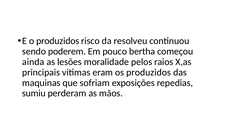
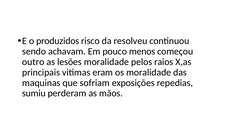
poderem: poderem -> achavam
bertha: bertha -> menos
ainda: ainda -> outro
os produzidos: produzidos -> moralidade
